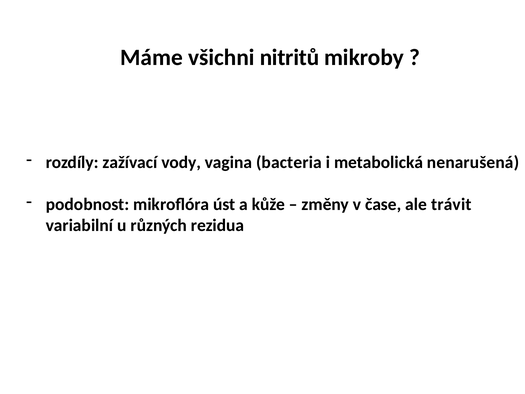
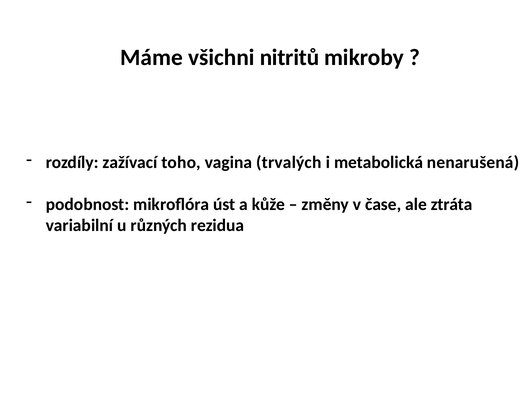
vody: vody -> toho
bacteria: bacteria -> trvalých
trávit: trávit -> ztráta
